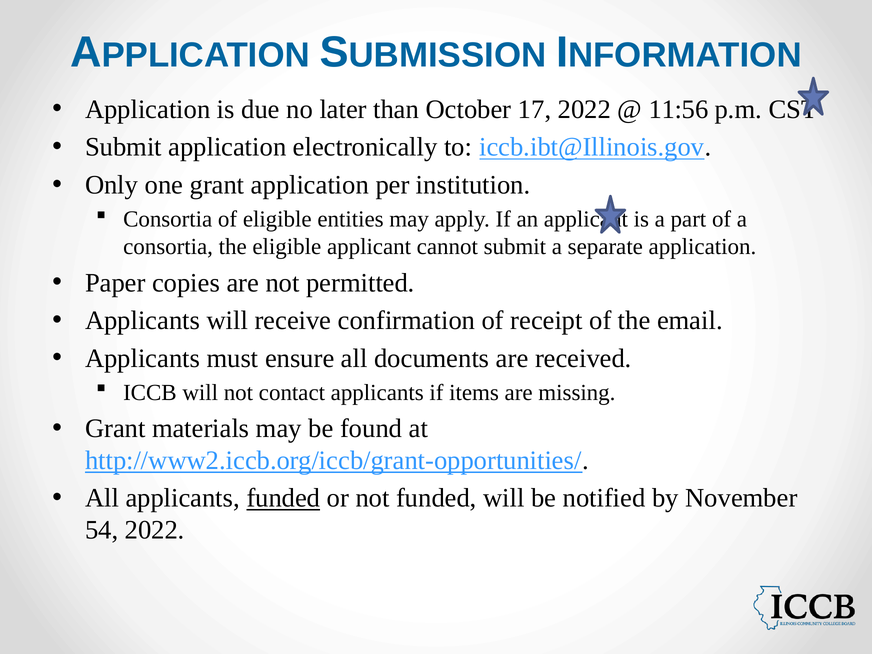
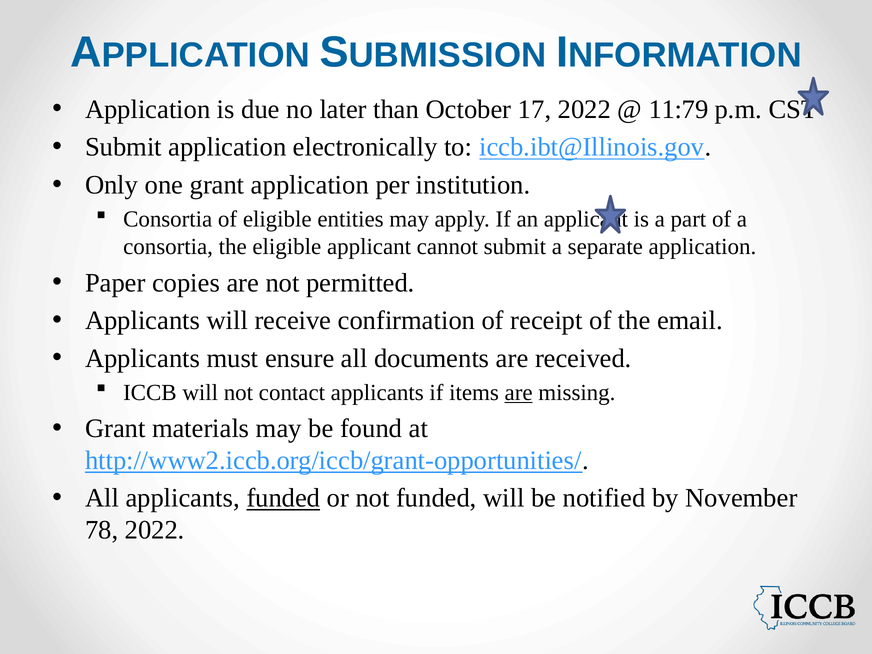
11:56: 11:56 -> 11:79
are at (519, 393) underline: none -> present
54: 54 -> 78
